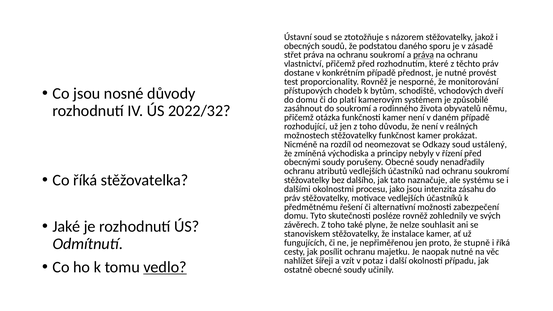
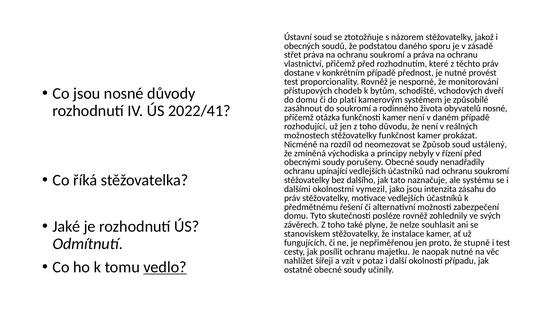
práva at (424, 55) underline: present -> none
2022/32: 2022/32 -> 2022/41
obyvatelů němu: němu -> nosné
Odkazy: Odkazy -> Způsob
atributů: atributů -> upínající
procesu: procesu -> vymezil
i říká: říká -> test
